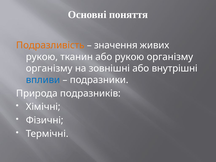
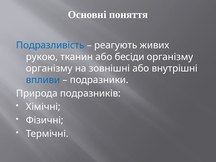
Подразливість colour: orange -> blue
значення: значення -> реагують
або рукою: рукою -> бесіди
